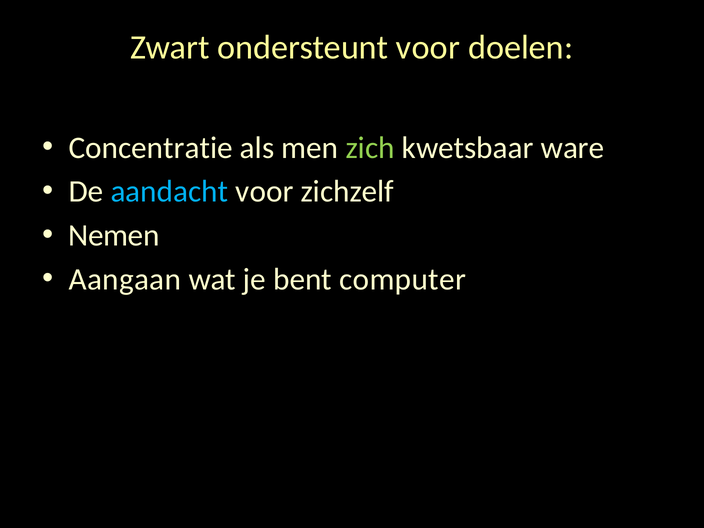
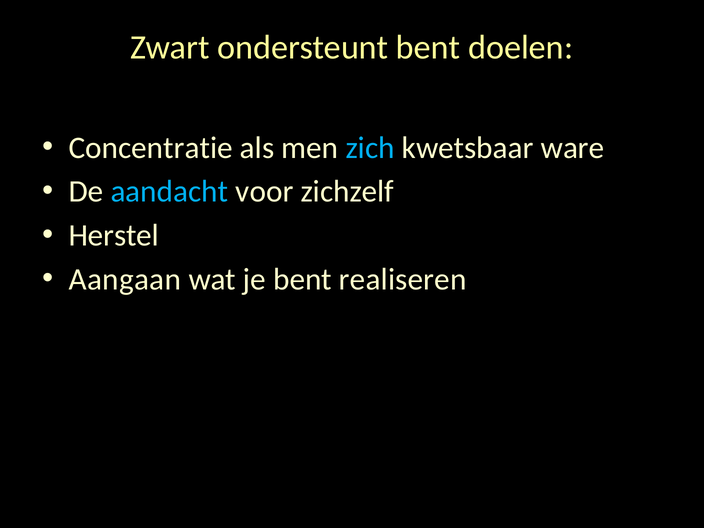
ondersteunt voor: voor -> bent
zich colour: light green -> light blue
Nemen: Nemen -> Herstel
computer: computer -> realiseren
